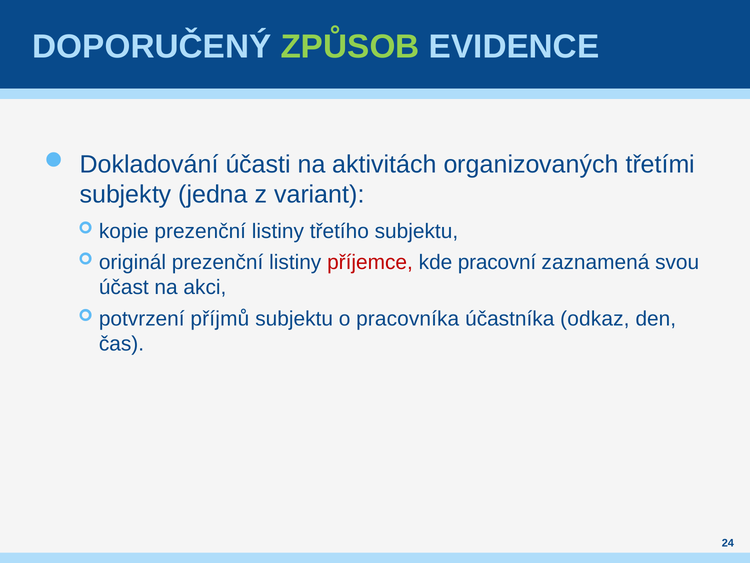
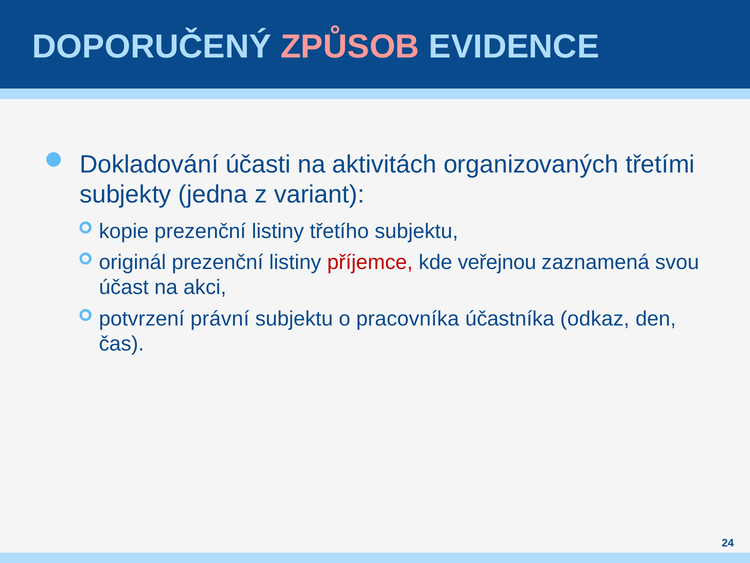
ZPŮSOB colour: light green -> pink
pracovní: pracovní -> veřejnou
příjmů: příjmů -> právní
